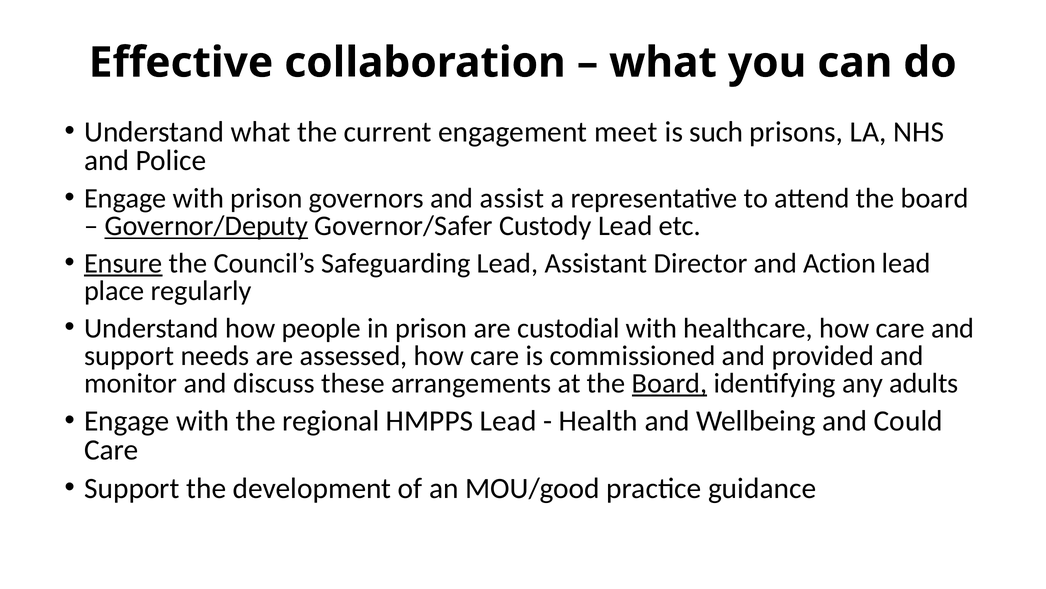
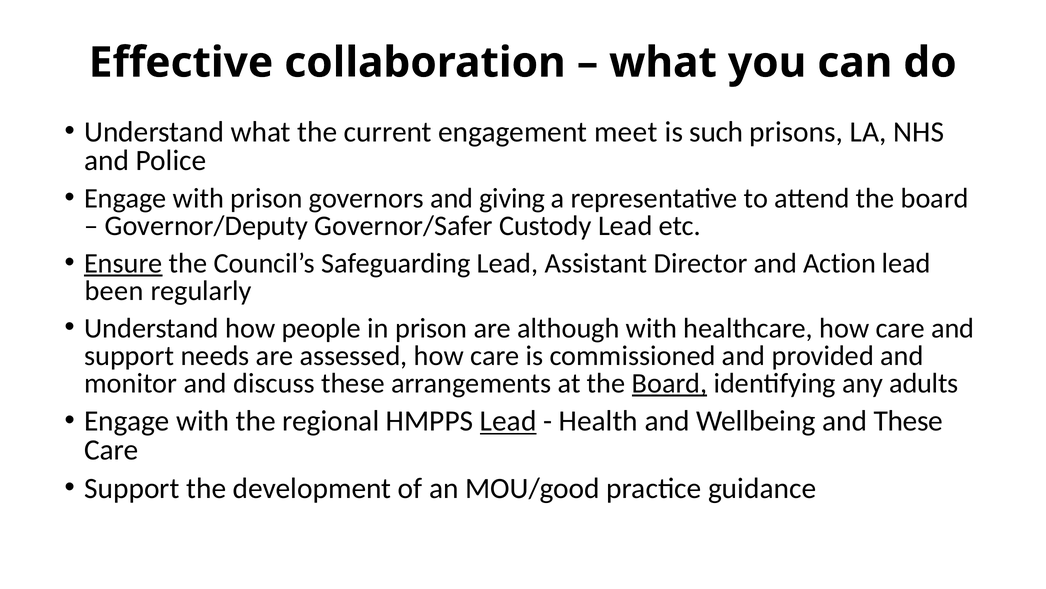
assist: assist -> giving
Governor/Deputy underline: present -> none
place: place -> been
custodial: custodial -> although
Lead at (508, 421) underline: none -> present
and Could: Could -> These
